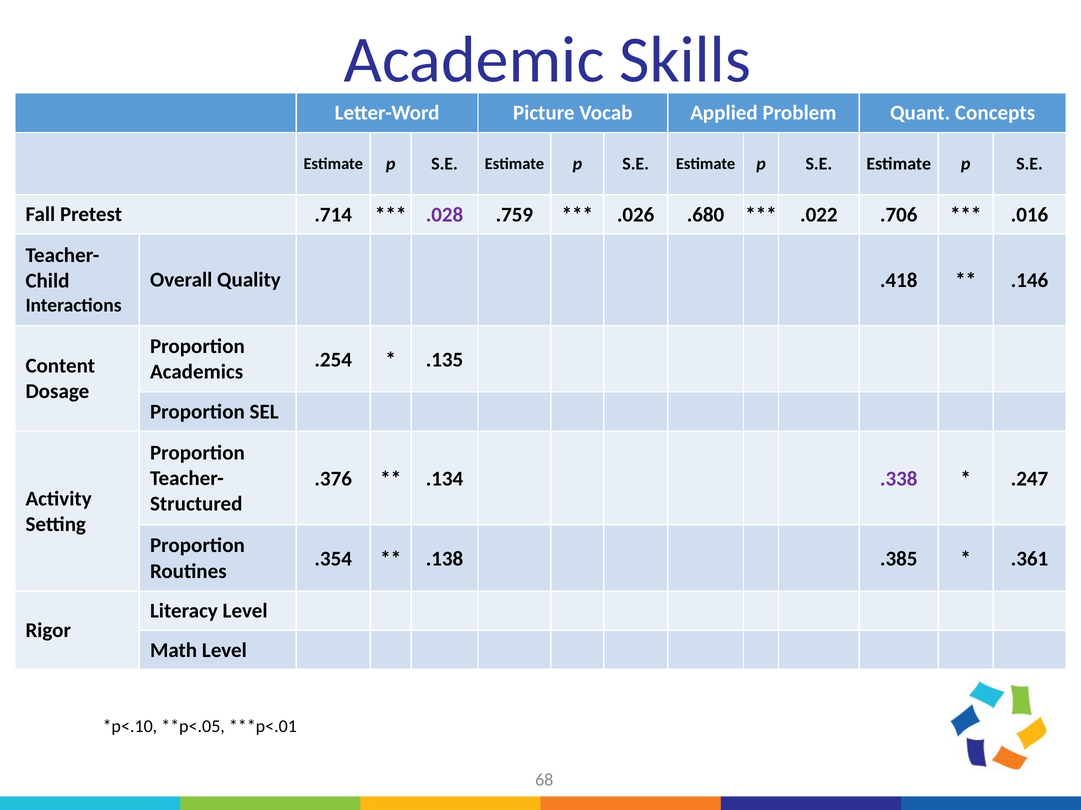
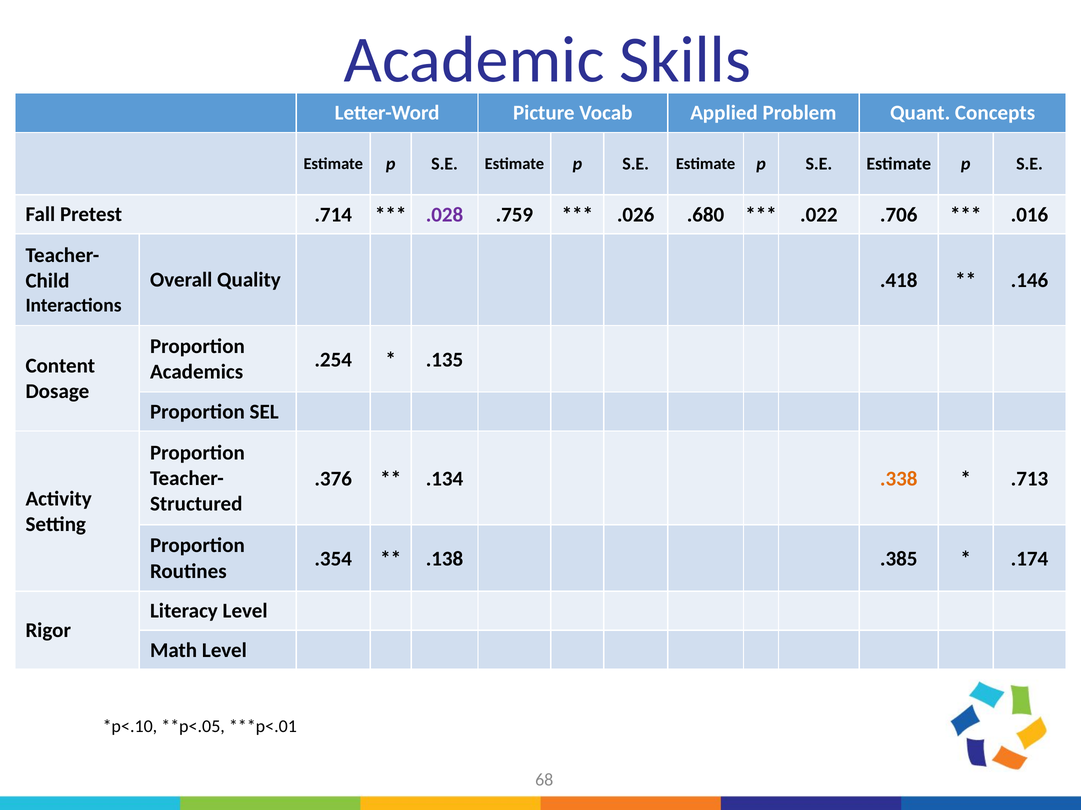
.338 colour: purple -> orange
.247: .247 -> .713
.361: .361 -> .174
